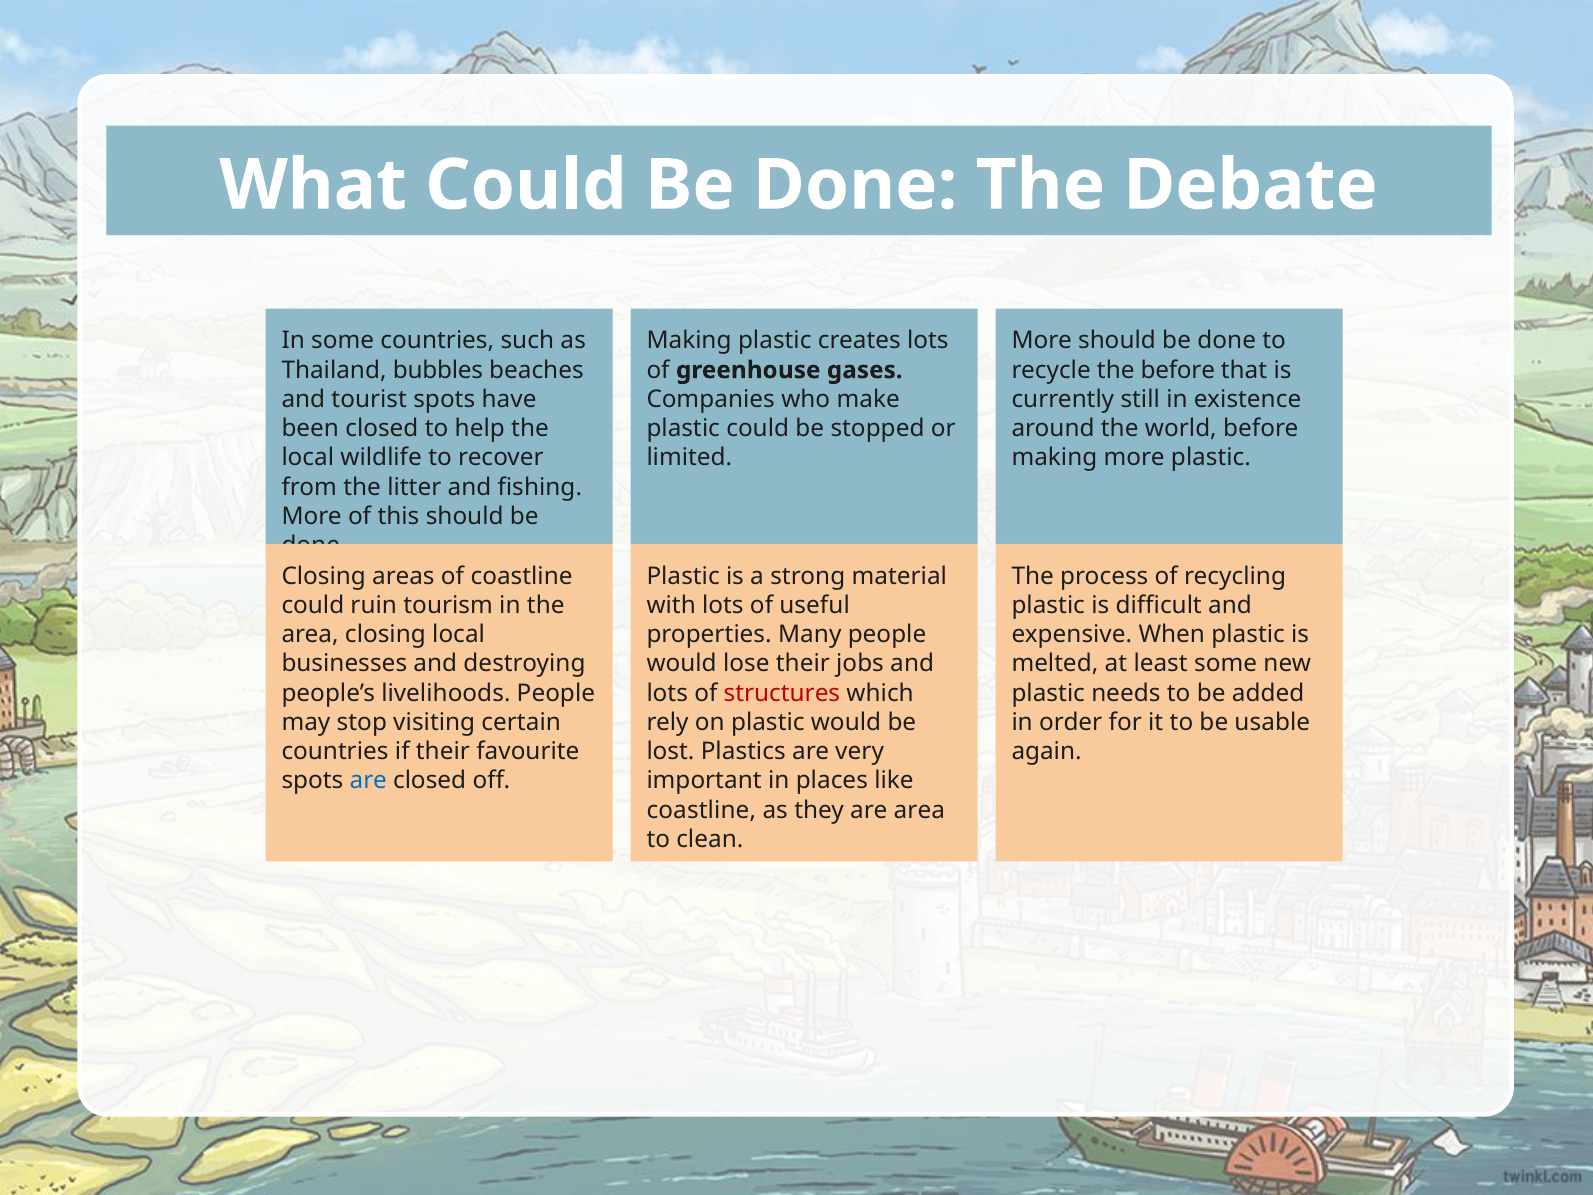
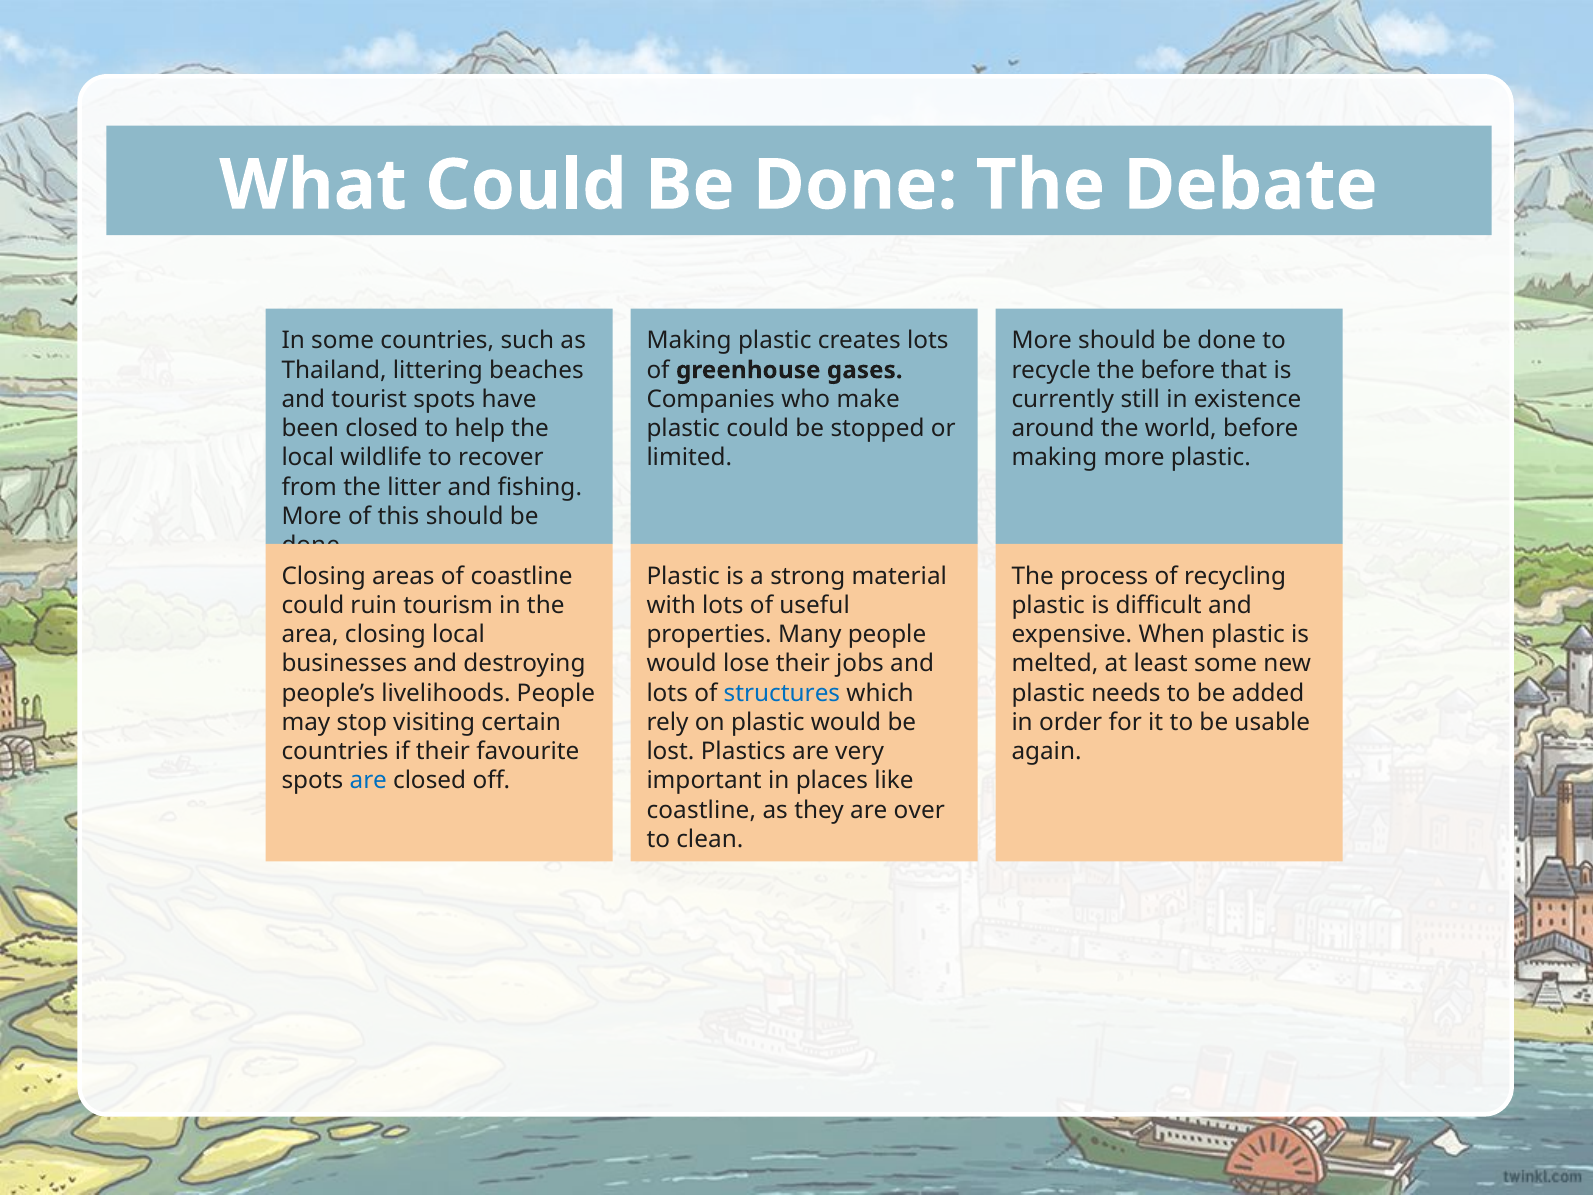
bubbles: bubbles -> littering
structures colour: red -> blue
are area: area -> over
